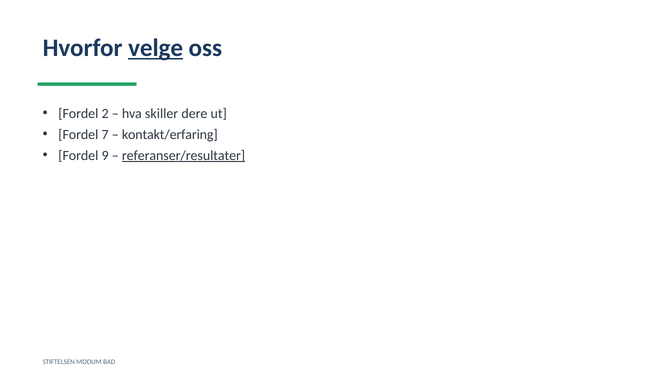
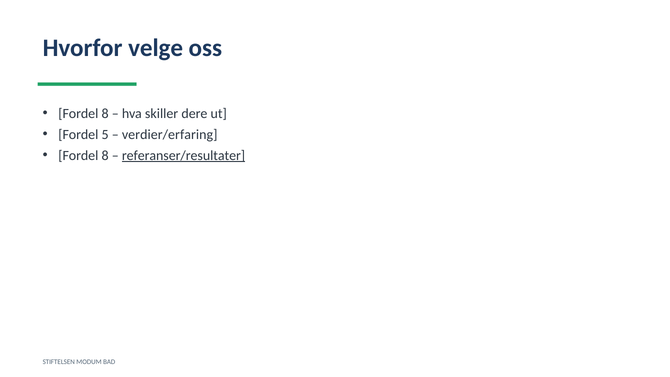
velge underline: present -> none
2 at (105, 113): 2 -> 8
7: 7 -> 5
kontakt/erfaring: kontakt/erfaring -> verdier/erfaring
9 at (105, 155): 9 -> 8
